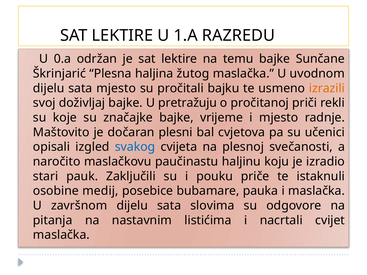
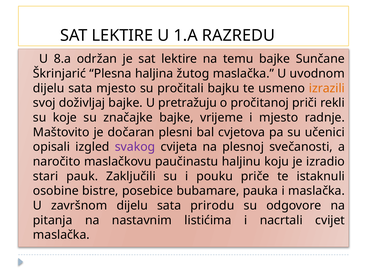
0.a: 0.a -> 8.a
svakog colour: blue -> purple
medij: medij -> bistre
slovima: slovima -> prirodu
